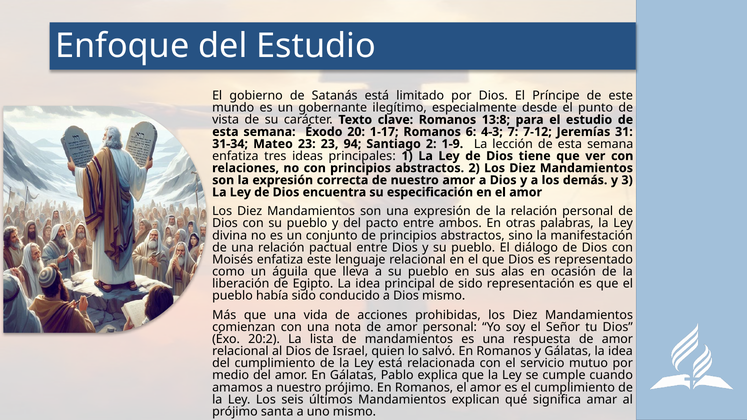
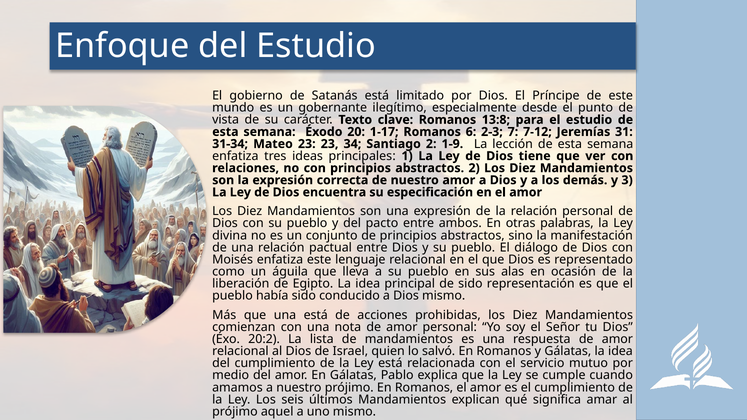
4-3: 4-3 -> 2-3
94: 94 -> 34
una vida: vida -> está
santa: santa -> aquel
